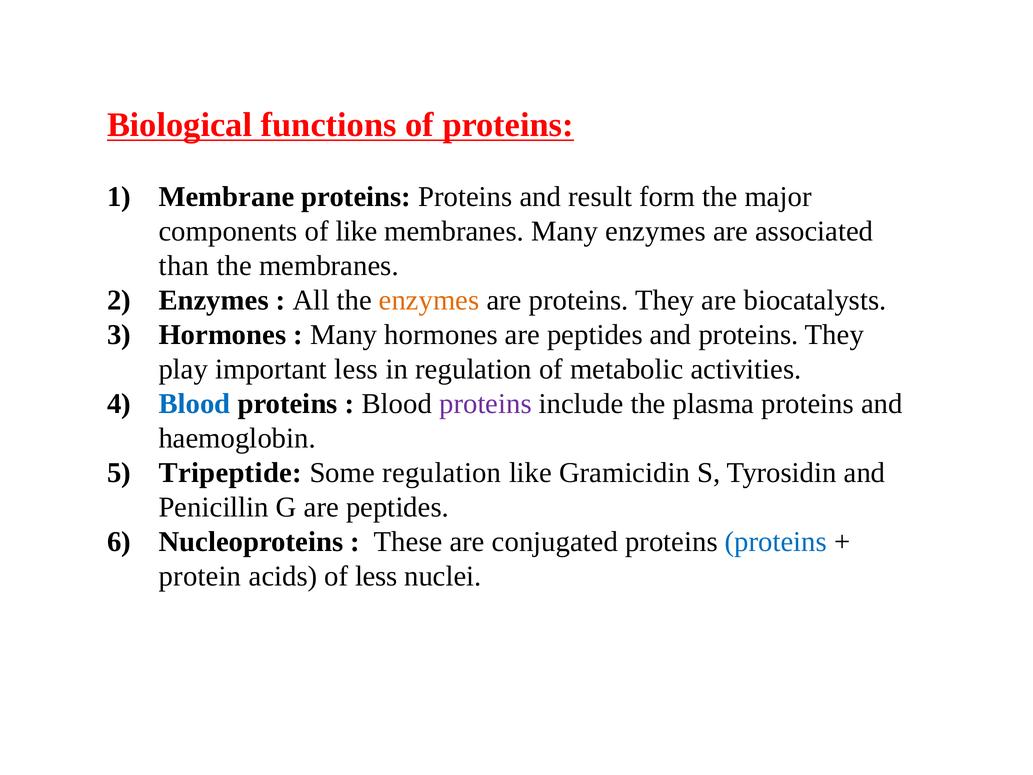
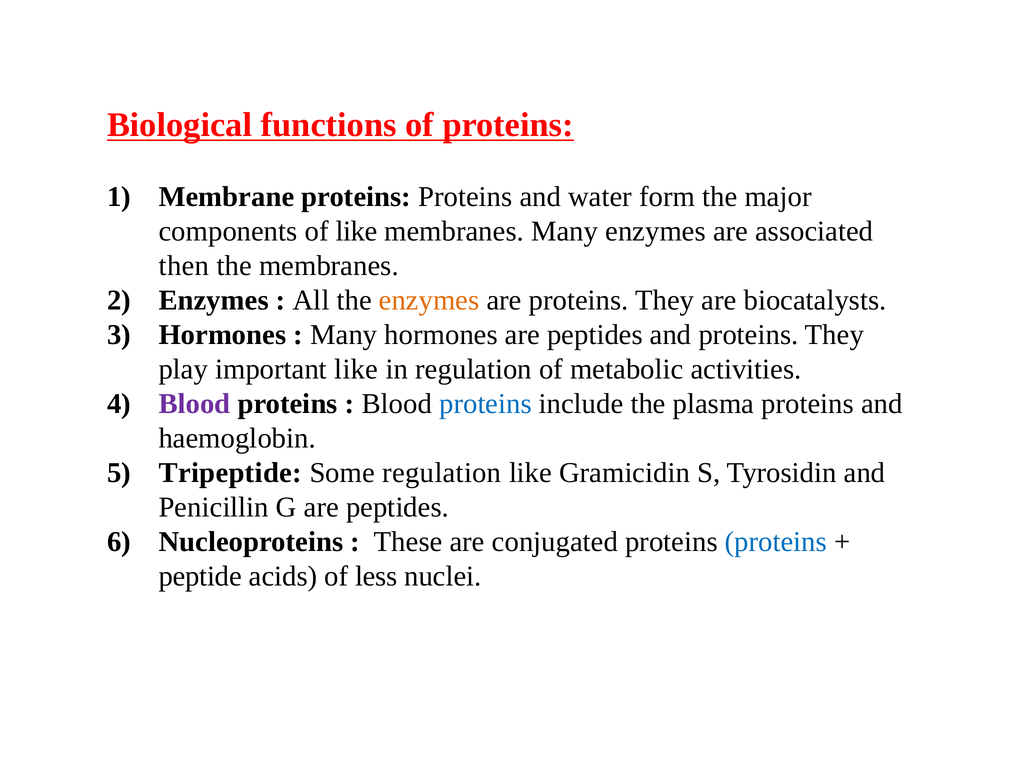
result: result -> water
than: than -> then
important less: less -> like
Blood at (195, 404) colour: blue -> purple
proteins at (485, 404) colour: purple -> blue
protein: protein -> peptide
